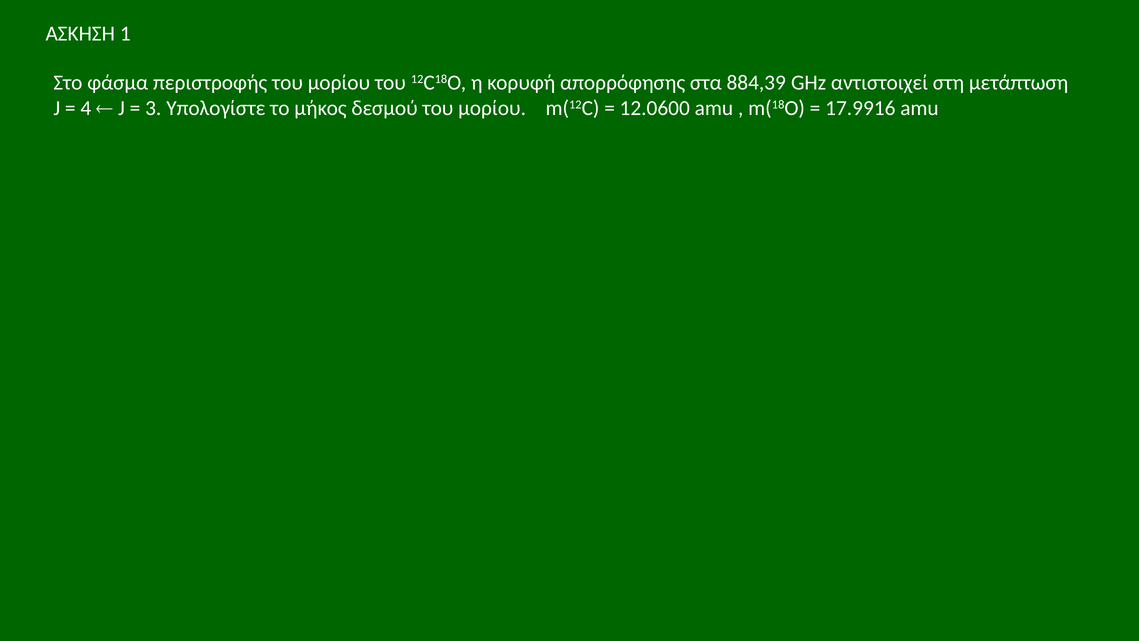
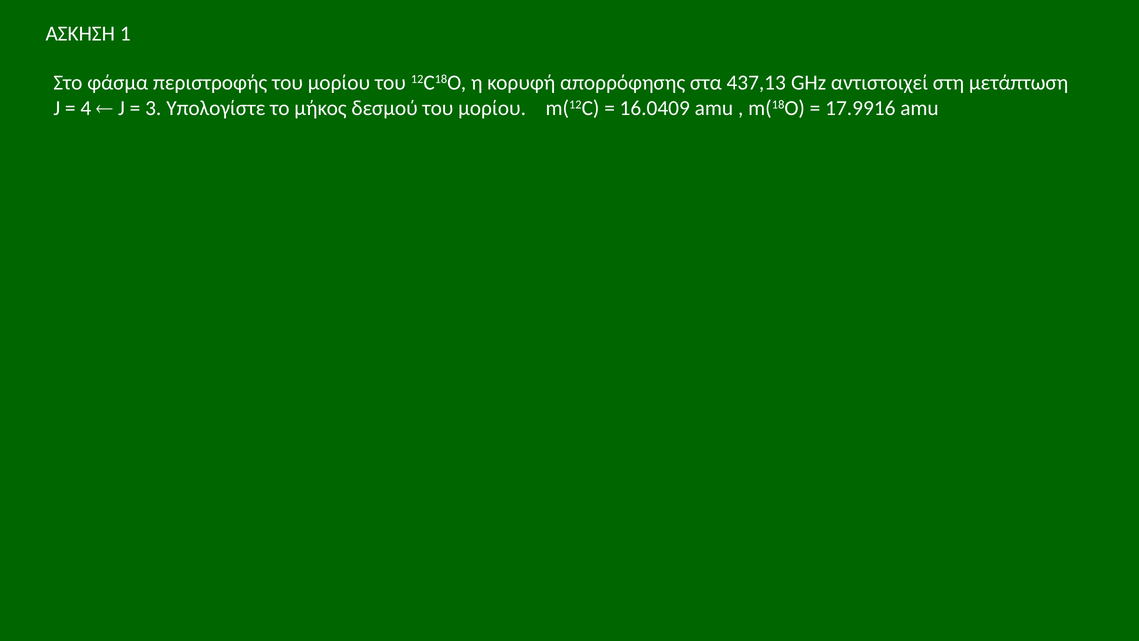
884,39: 884,39 -> 437,13
12.0600: 12.0600 -> 16.0409
